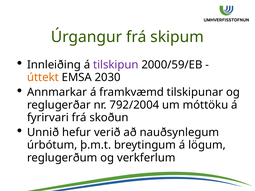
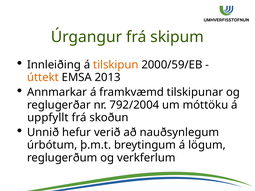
tilskipun colour: purple -> orange
2030: 2030 -> 2013
fyrirvari: fyrirvari -> uppfyllt
